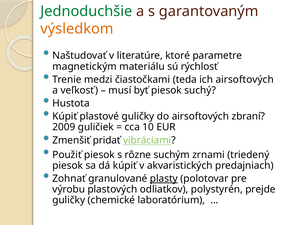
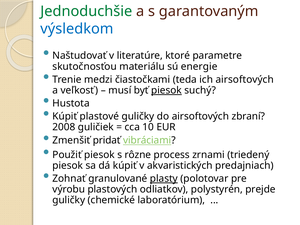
výsledkom colour: orange -> blue
magnetickým: magnetickým -> skutočnosťou
rýchlosť: rýchlosť -> energie
piesok at (166, 90) underline: none -> present
2009: 2009 -> 2008
suchým: suchým -> process
